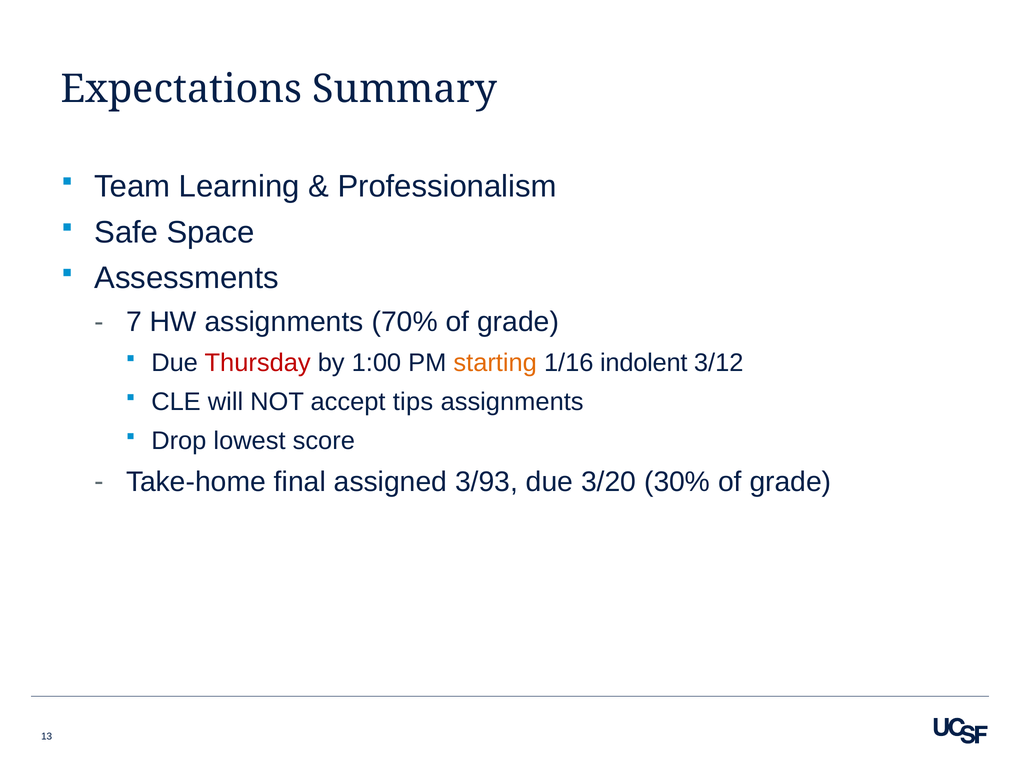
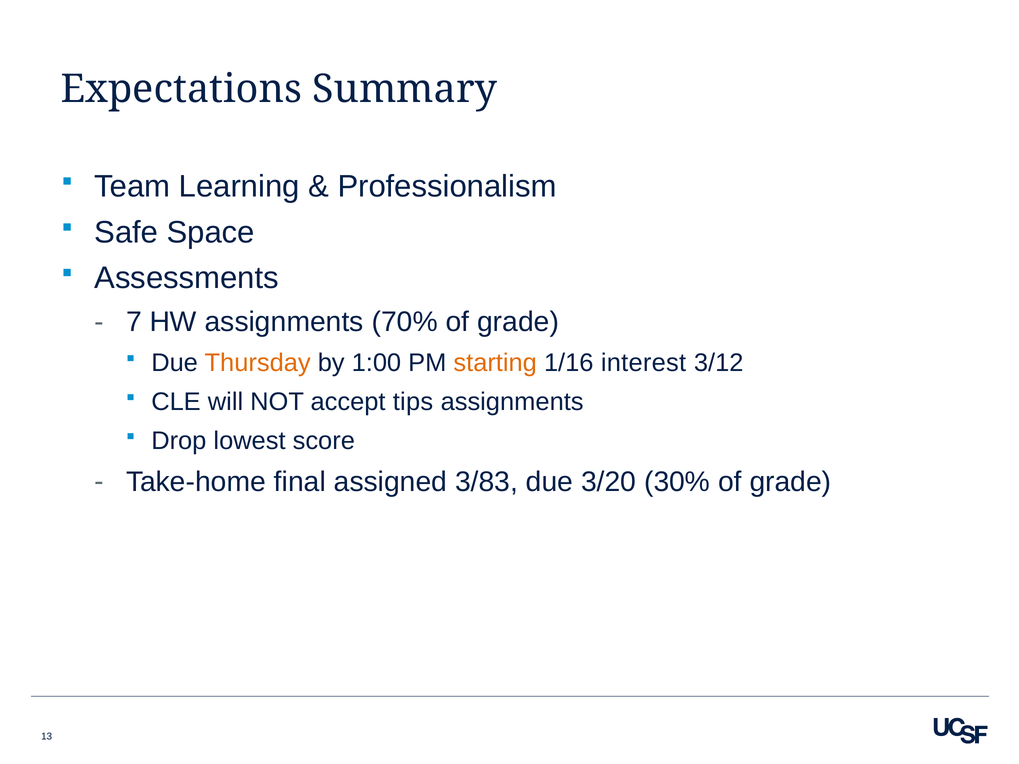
Thursday colour: red -> orange
indolent: indolent -> interest
3/93: 3/93 -> 3/83
